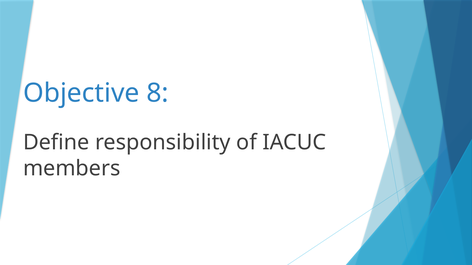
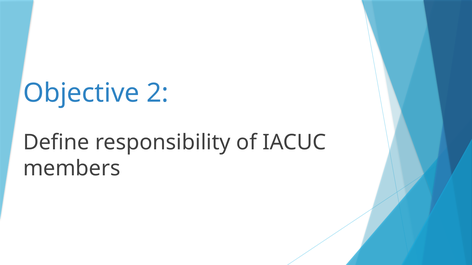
8: 8 -> 2
